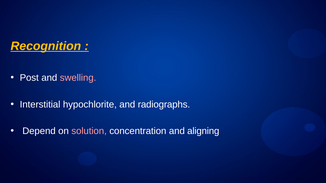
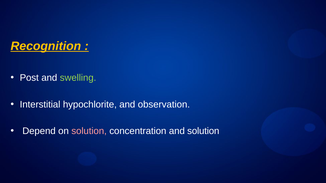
swelling colour: pink -> light green
radiographs: radiographs -> observation
and aligning: aligning -> solution
